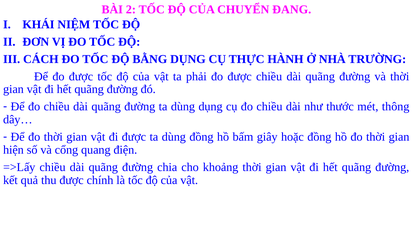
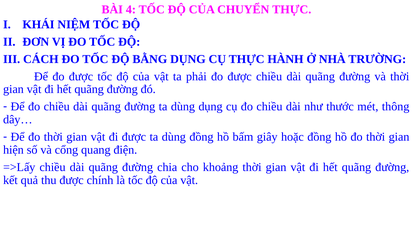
2: 2 -> 4
CHUYỂN ĐANG: ĐANG -> THỰC
